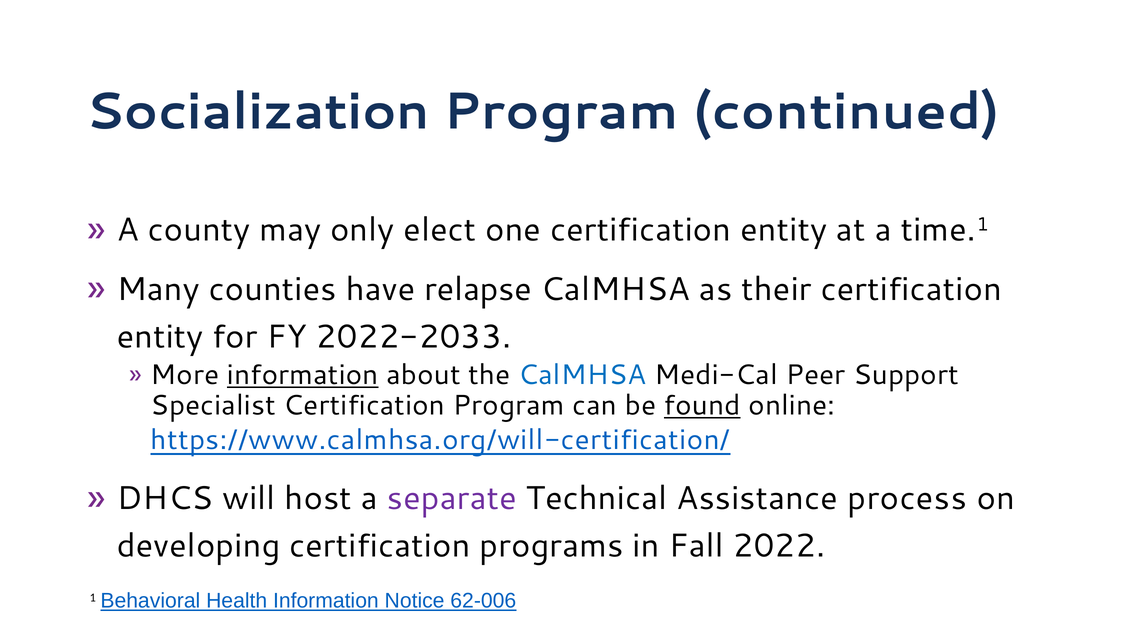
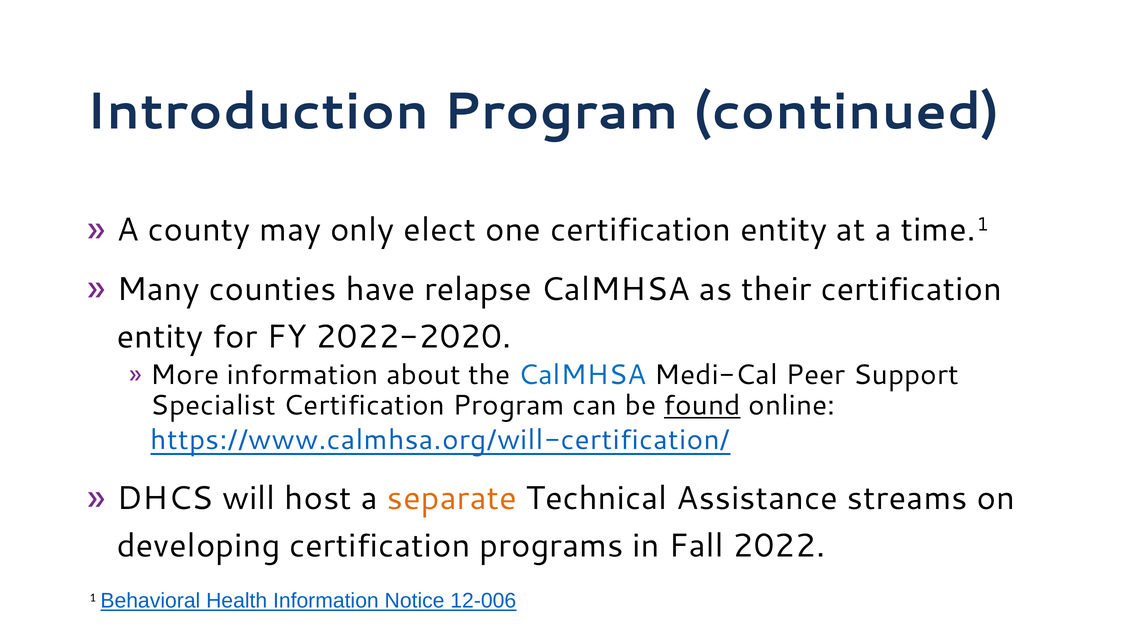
Socialization: Socialization -> Introduction
2022-2033: 2022-2033 -> 2022-2020
information at (303, 375) underline: present -> none
separate colour: purple -> orange
process: process -> streams
62-006: 62-006 -> 12-006
